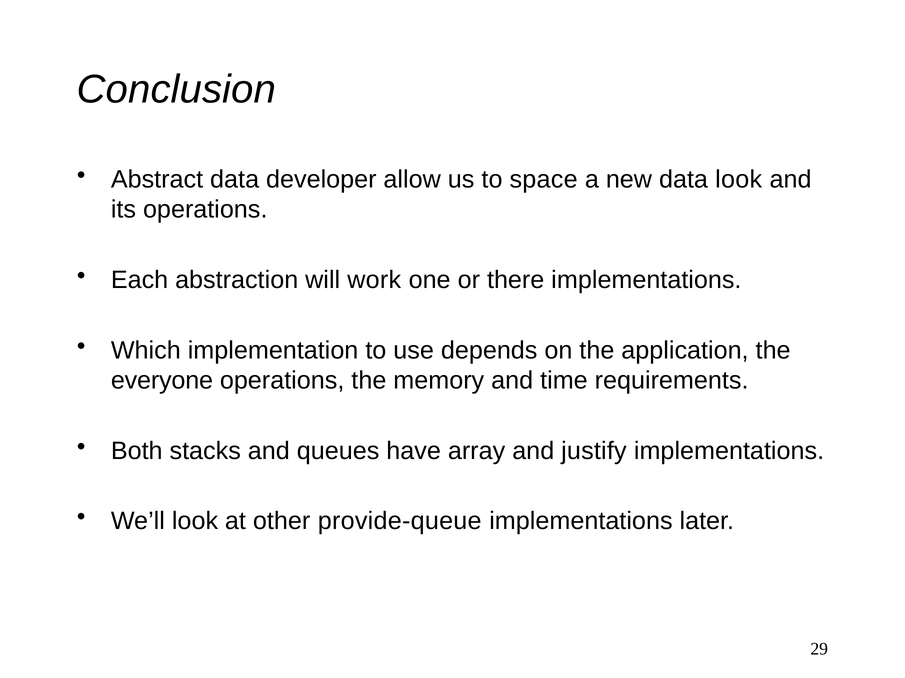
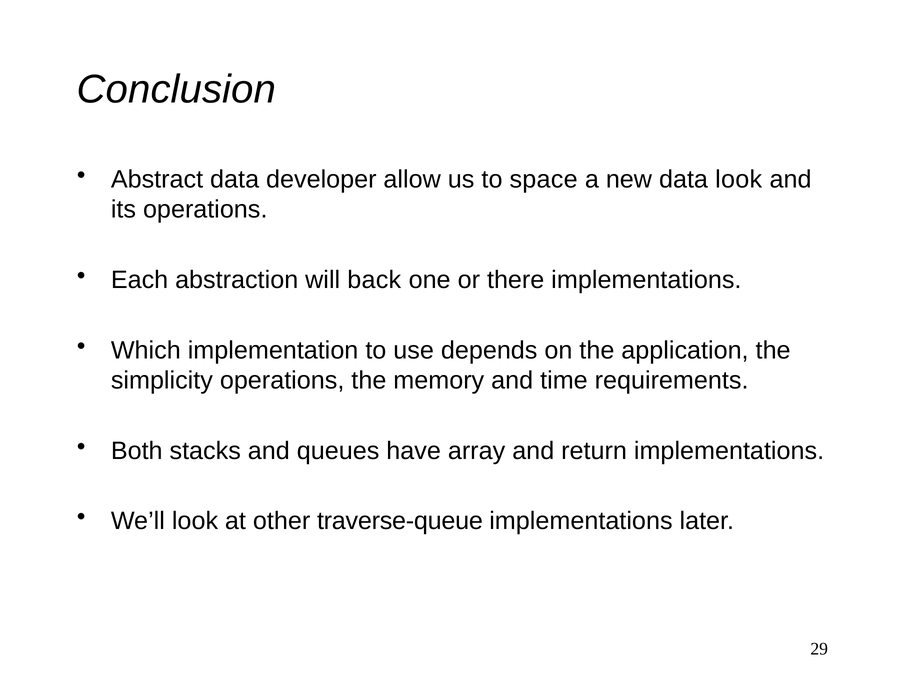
work: work -> back
everyone: everyone -> simplicity
justify: justify -> return
provide-queue: provide-queue -> traverse-queue
